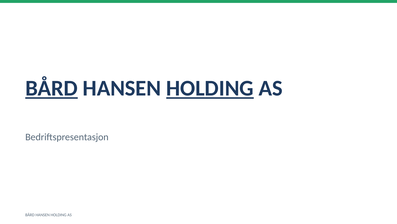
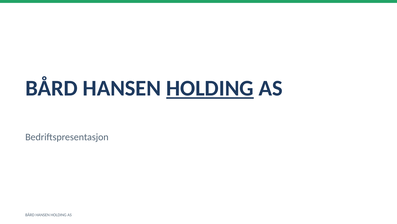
BÅRD at (51, 88) underline: present -> none
